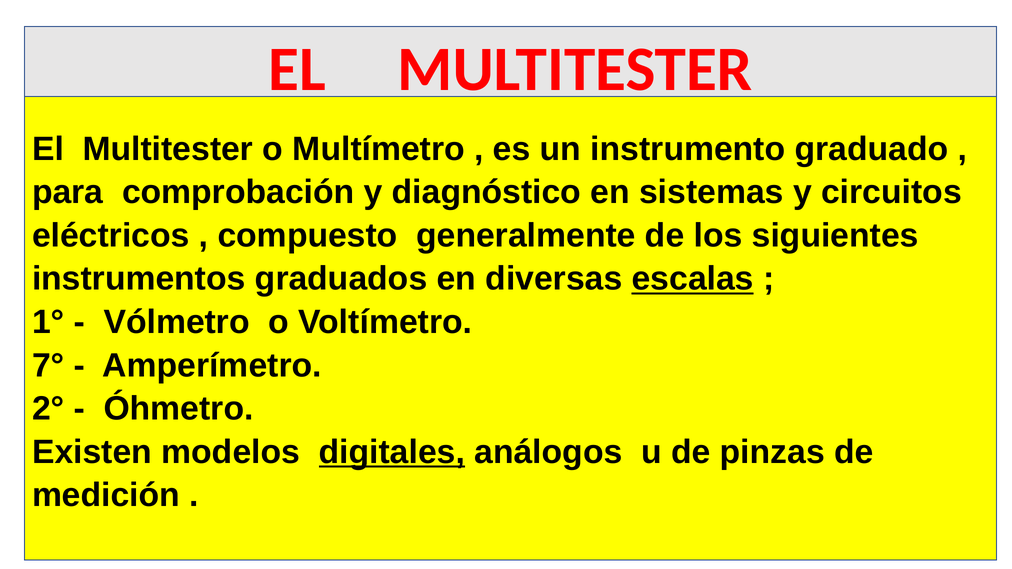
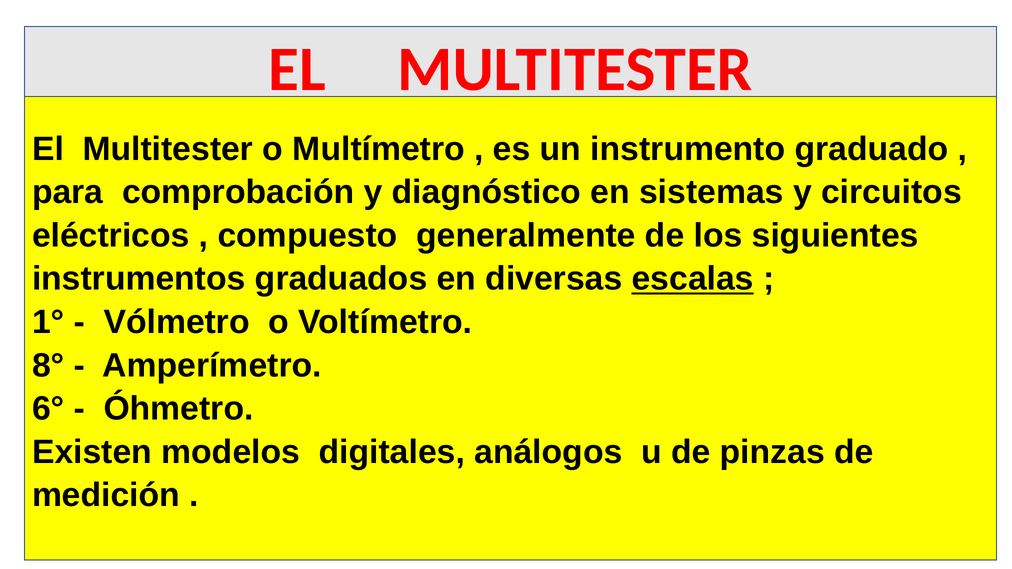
7°: 7° -> 8°
2°: 2° -> 6°
digitales underline: present -> none
